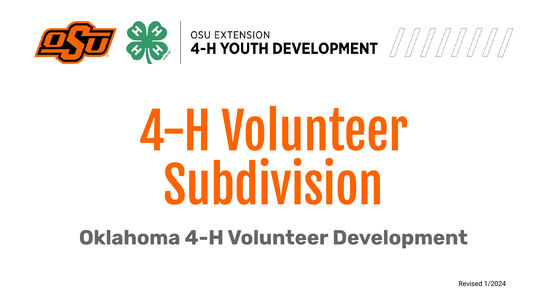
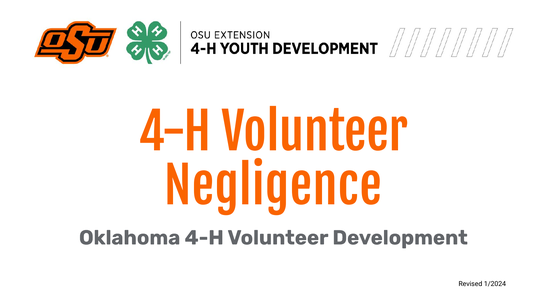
Subdivision: Subdivision -> Negligence
